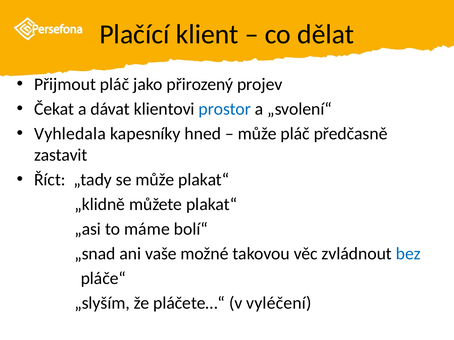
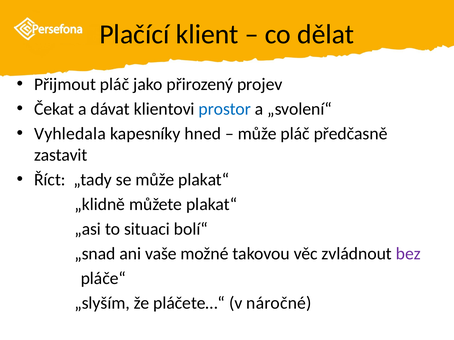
máme: máme -> situaci
bez colour: blue -> purple
vyléčení: vyléčení -> náročné
